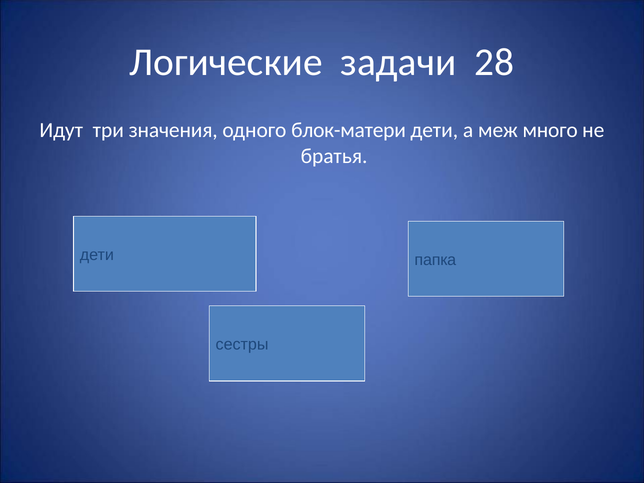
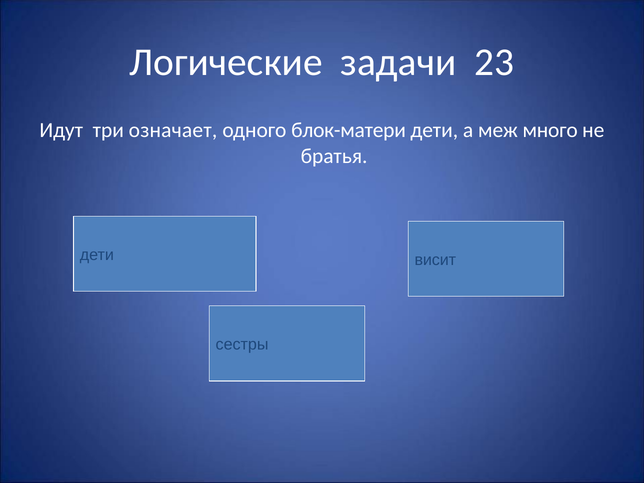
28: 28 -> 23
значения: значения -> означает
папка: папка -> висит
